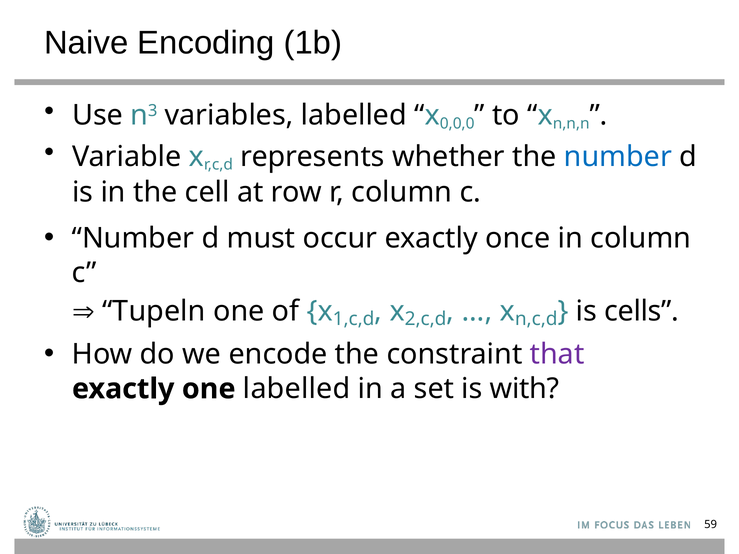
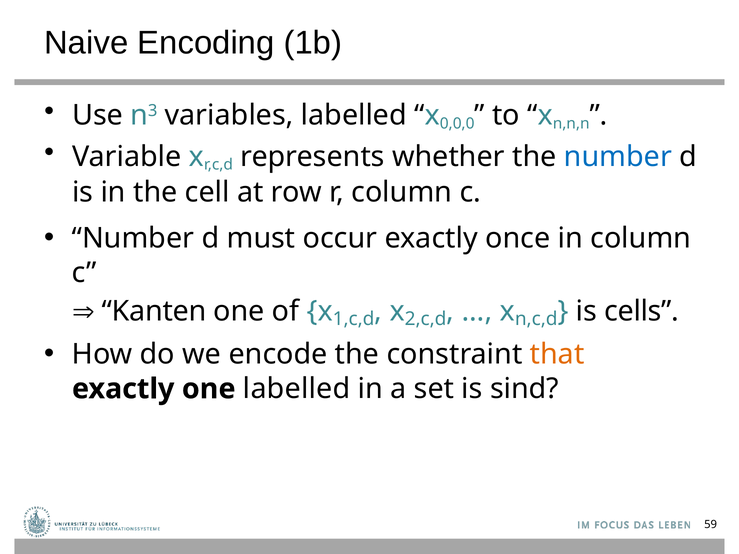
Tupeln: Tupeln -> Kanten
that colour: purple -> orange
with: with -> sind
